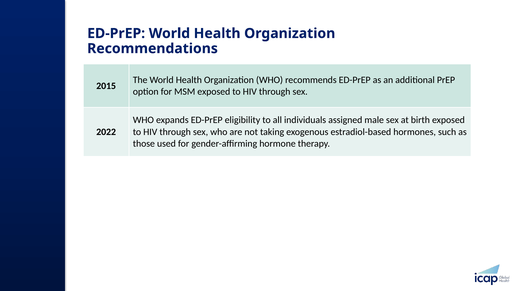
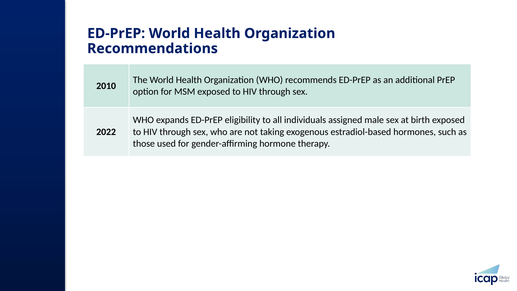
2015: 2015 -> 2010
